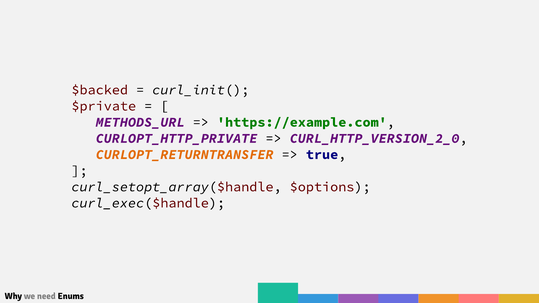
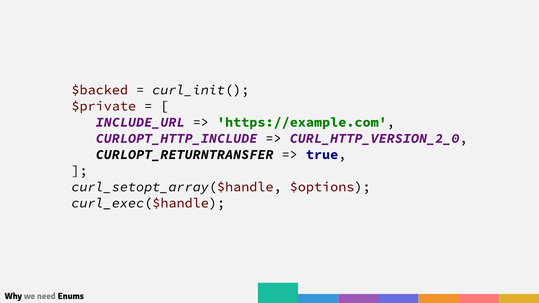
METHODS_URL: METHODS_URL -> INCLUDE_URL
CURLOPT_HTTP_PRIVATE: CURLOPT_HTTP_PRIVATE -> CURLOPT_HTTP_INCLUDE
CURLOPT_RETURNTRANSFER colour: orange -> black
